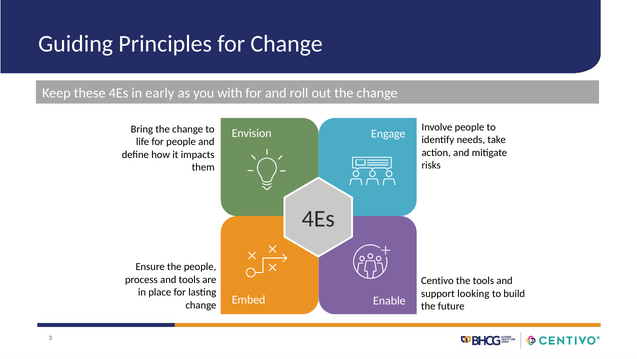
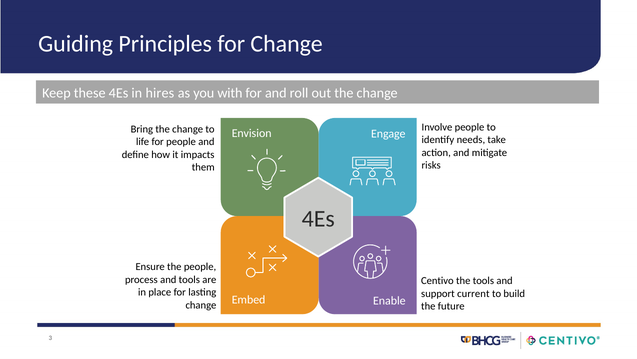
early: early -> hires
looking: looking -> current
